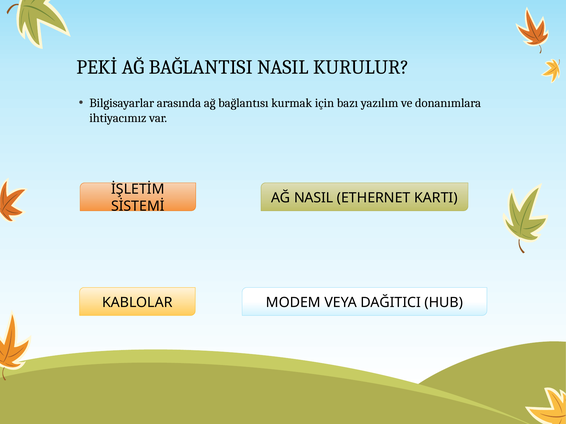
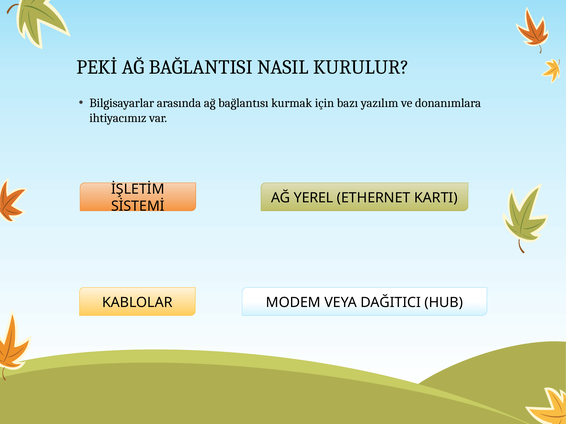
AĞ NASIL: NASIL -> YEREL
